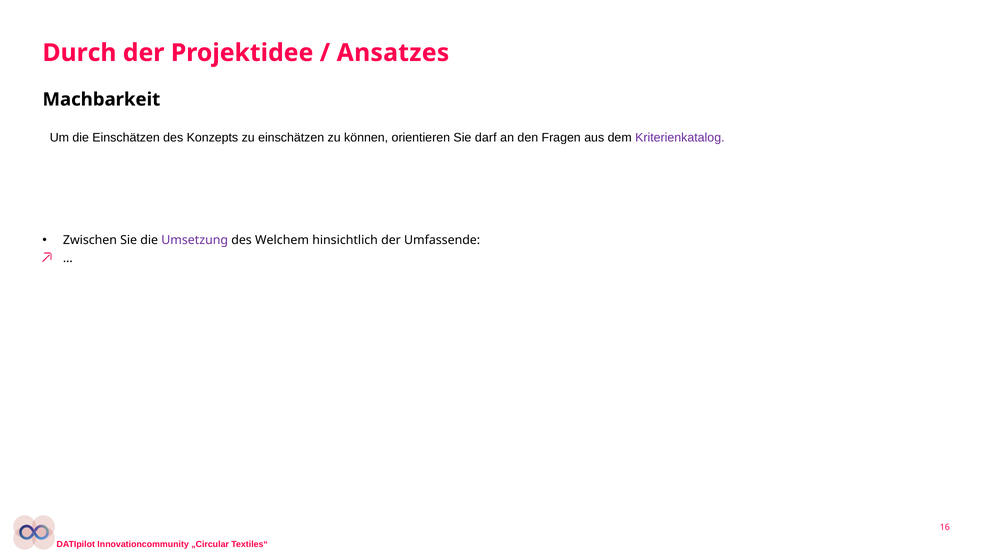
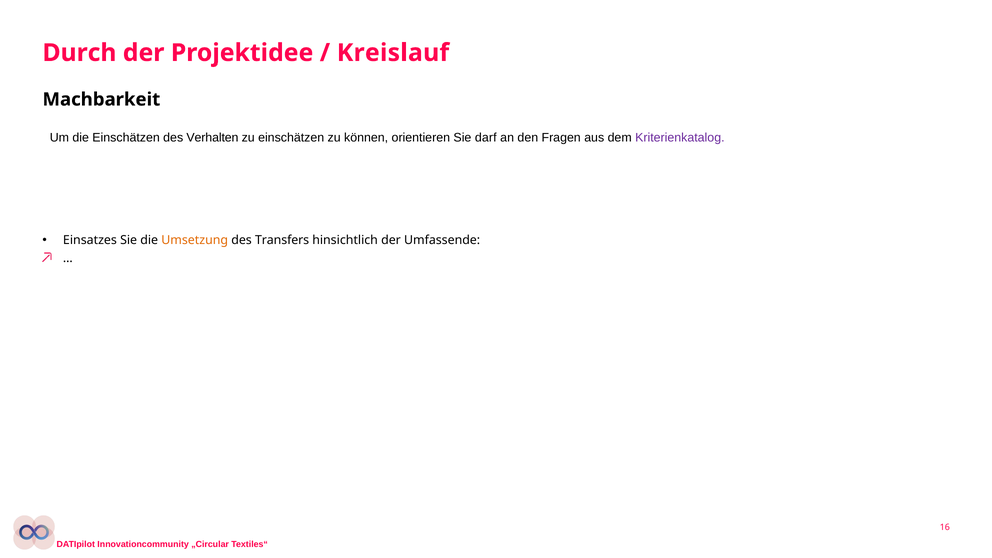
Ansatzes: Ansatzes -> Kreislauf
Konzepts: Konzepts -> Verhalten
Zwischen: Zwischen -> Einsatzes
Umsetzung colour: purple -> orange
Welchem: Welchem -> Transfers
